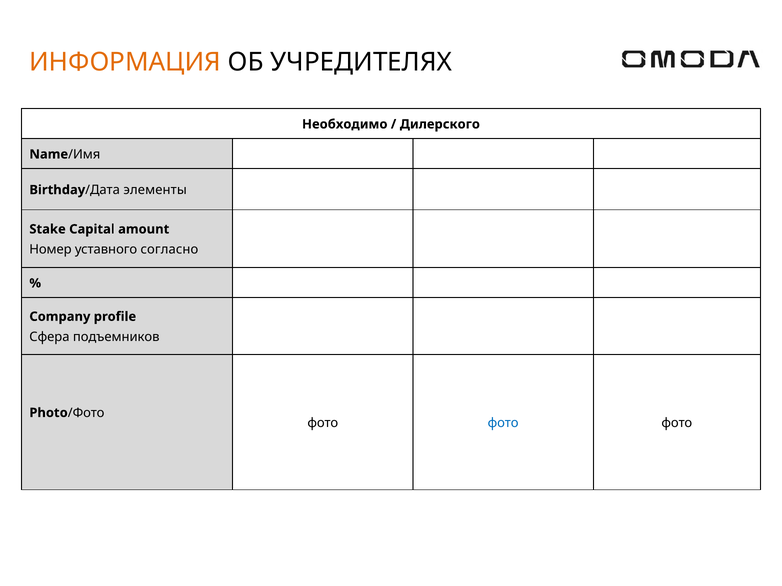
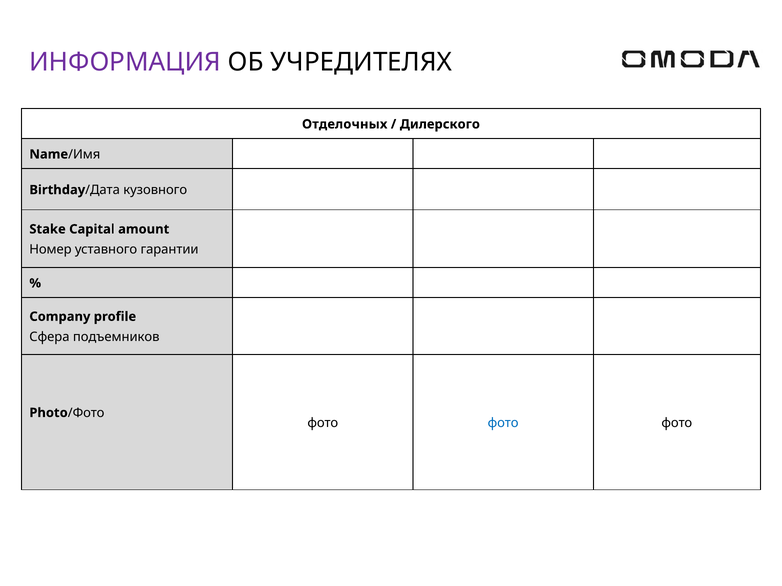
ИНФОРМАЦИЯ colour: orange -> purple
Необходимо: Необходимо -> Отделочных
элементы: элементы -> кузовного
согласно: согласно -> гарантии
